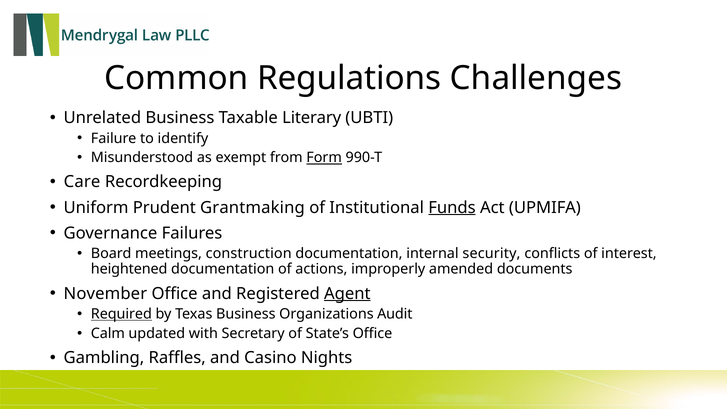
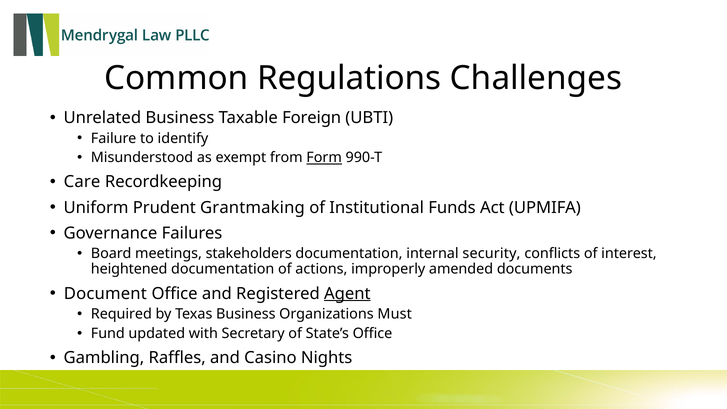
Literary: Literary -> Foreign
Funds underline: present -> none
construction: construction -> stakeholders
November: November -> Document
Required underline: present -> none
Audit: Audit -> Must
Calm: Calm -> Fund
